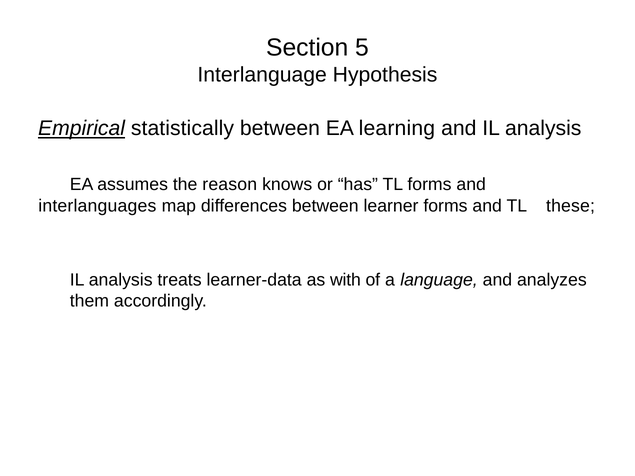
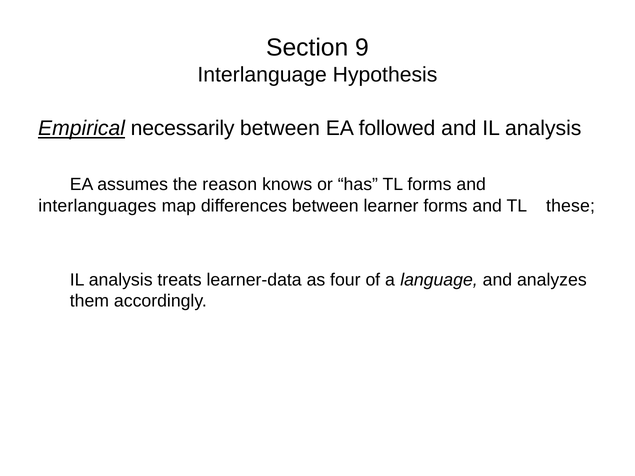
5: 5 -> 9
statistically: statistically -> necessarily
learning: learning -> followed
with: with -> four
